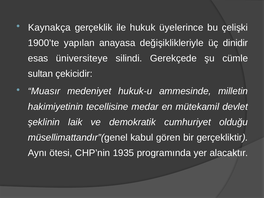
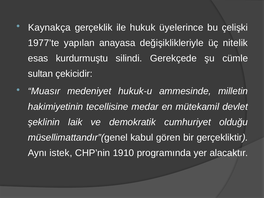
1900’te: 1900’te -> 1977’te
dinidir: dinidir -> nitelik
üniversiteye: üniversiteye -> kurdurmuştu
ötesi: ötesi -> istek
1935: 1935 -> 1910
